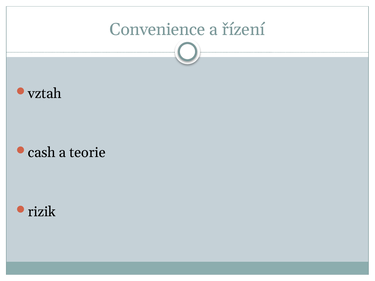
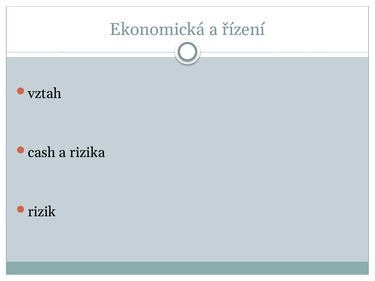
Convenience: Convenience -> Ekonomická
teorie: teorie -> rizika
